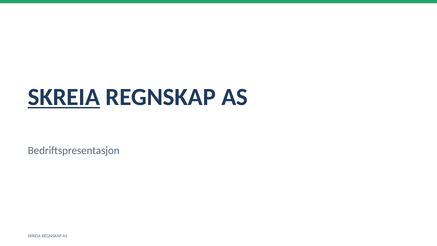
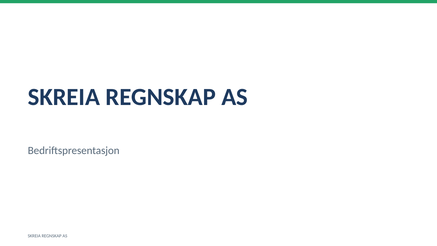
SKREIA at (64, 97) underline: present -> none
